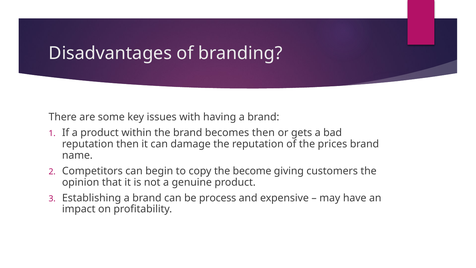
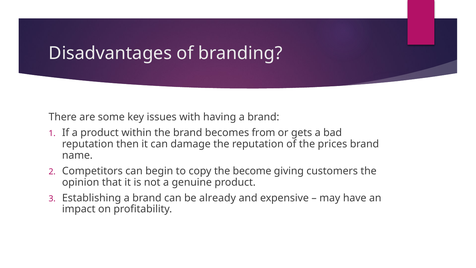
becomes then: then -> from
process: process -> already
